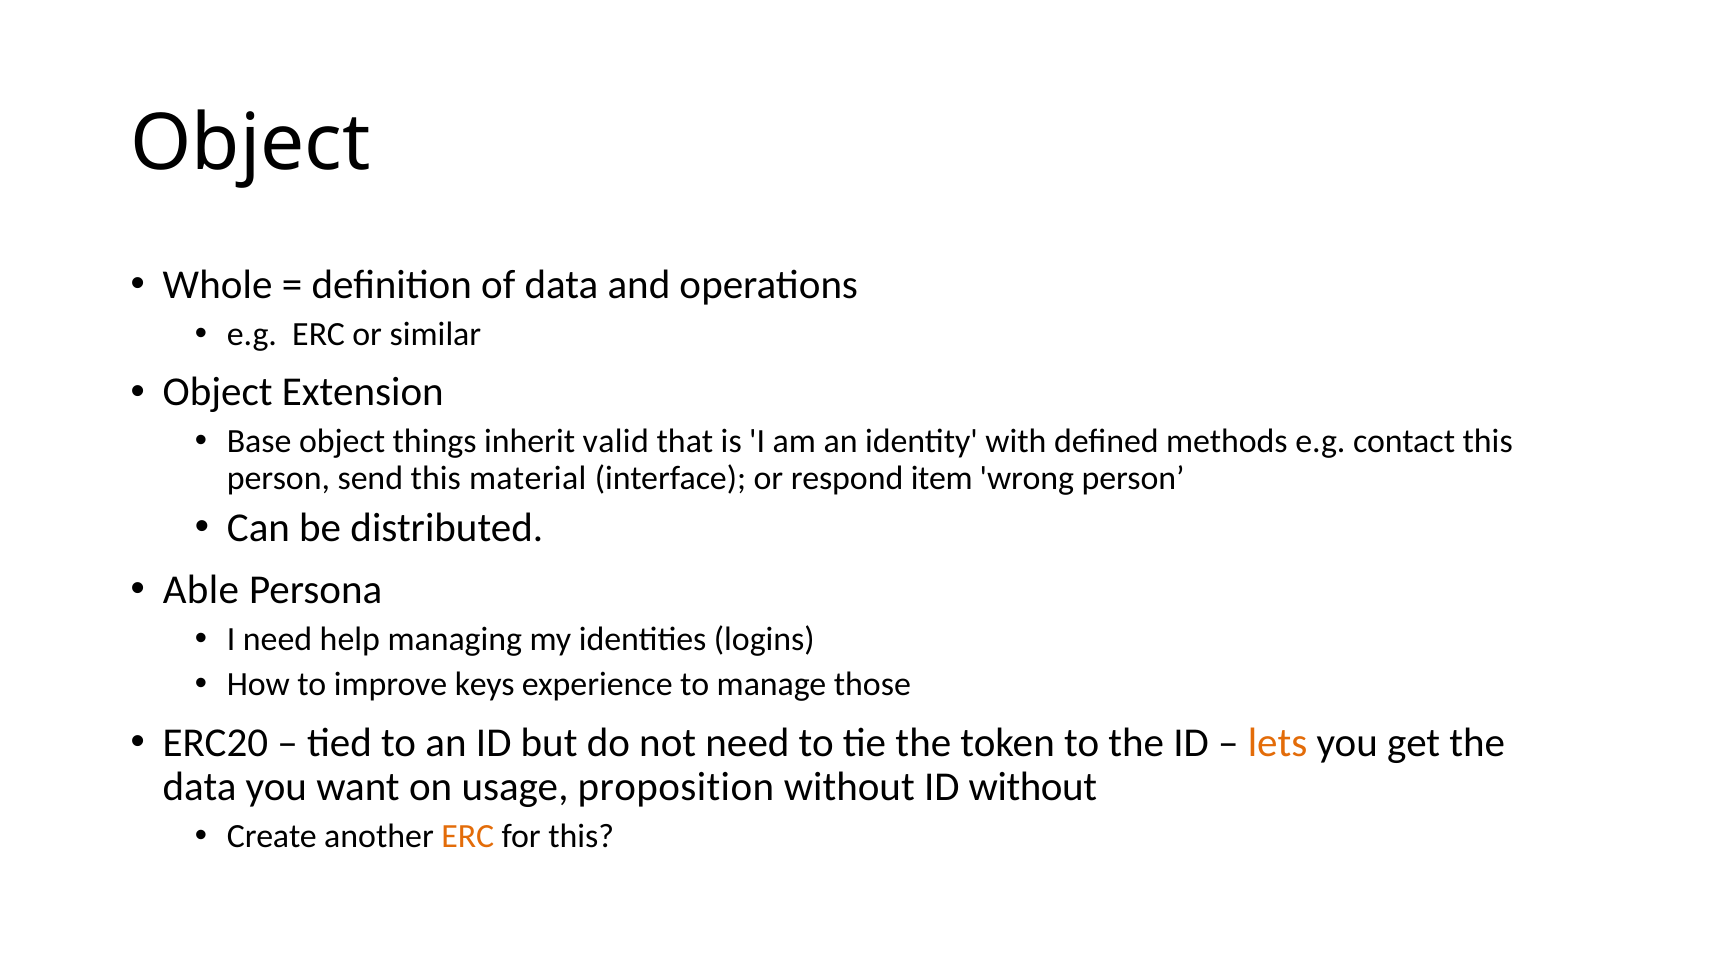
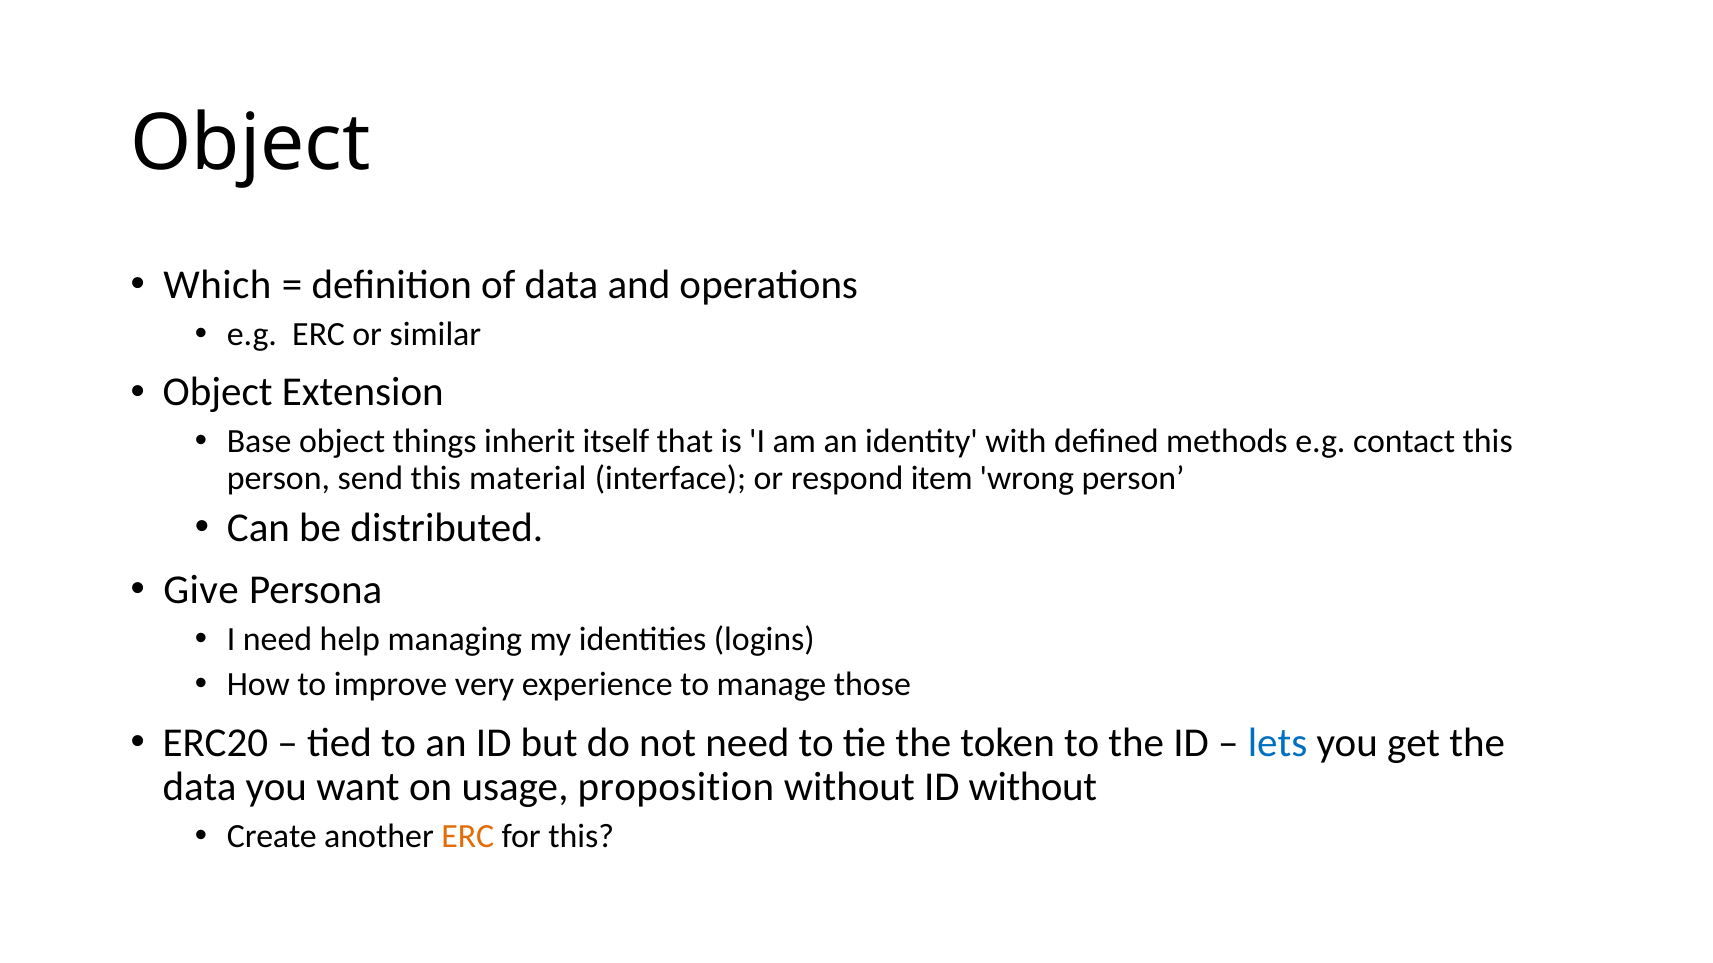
Whole: Whole -> Which
valid: valid -> itself
Able: Able -> Give
keys: keys -> very
lets colour: orange -> blue
